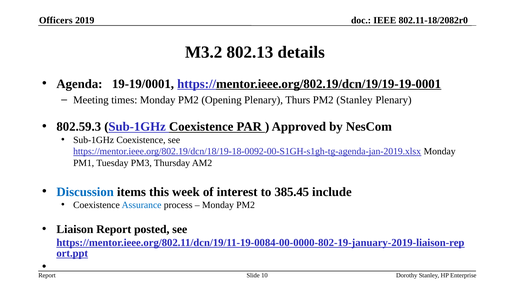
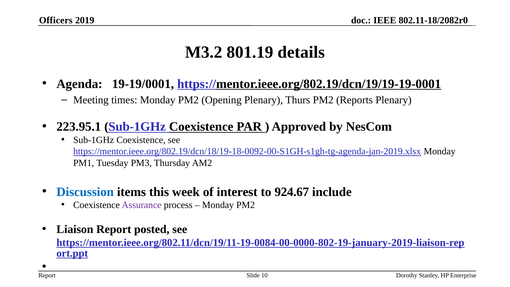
802.13: 802.13 -> 801.19
PM2 Stanley: Stanley -> Reports
802.59.3: 802.59.3 -> 223.95.1
385.45: 385.45 -> 924.67
Assurance colour: blue -> purple
